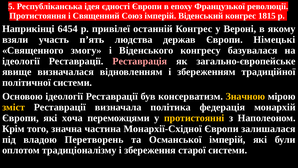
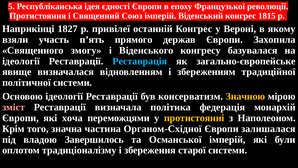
6454: 6454 -> 1827
людства: людства -> прямого
Німецькі: Німецькі -> Захопила
Реставрація colour: pink -> light blue
зміст colour: yellow -> pink
Монархії-Східної: Монархії-Східної -> Органом-Східної
Перетворень: Перетворень -> Завершилось
